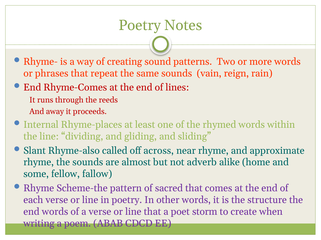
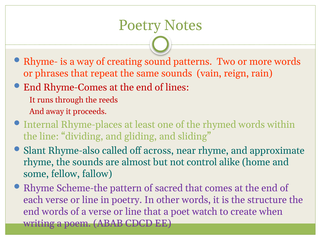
adverb: adverb -> control
storm: storm -> watch
